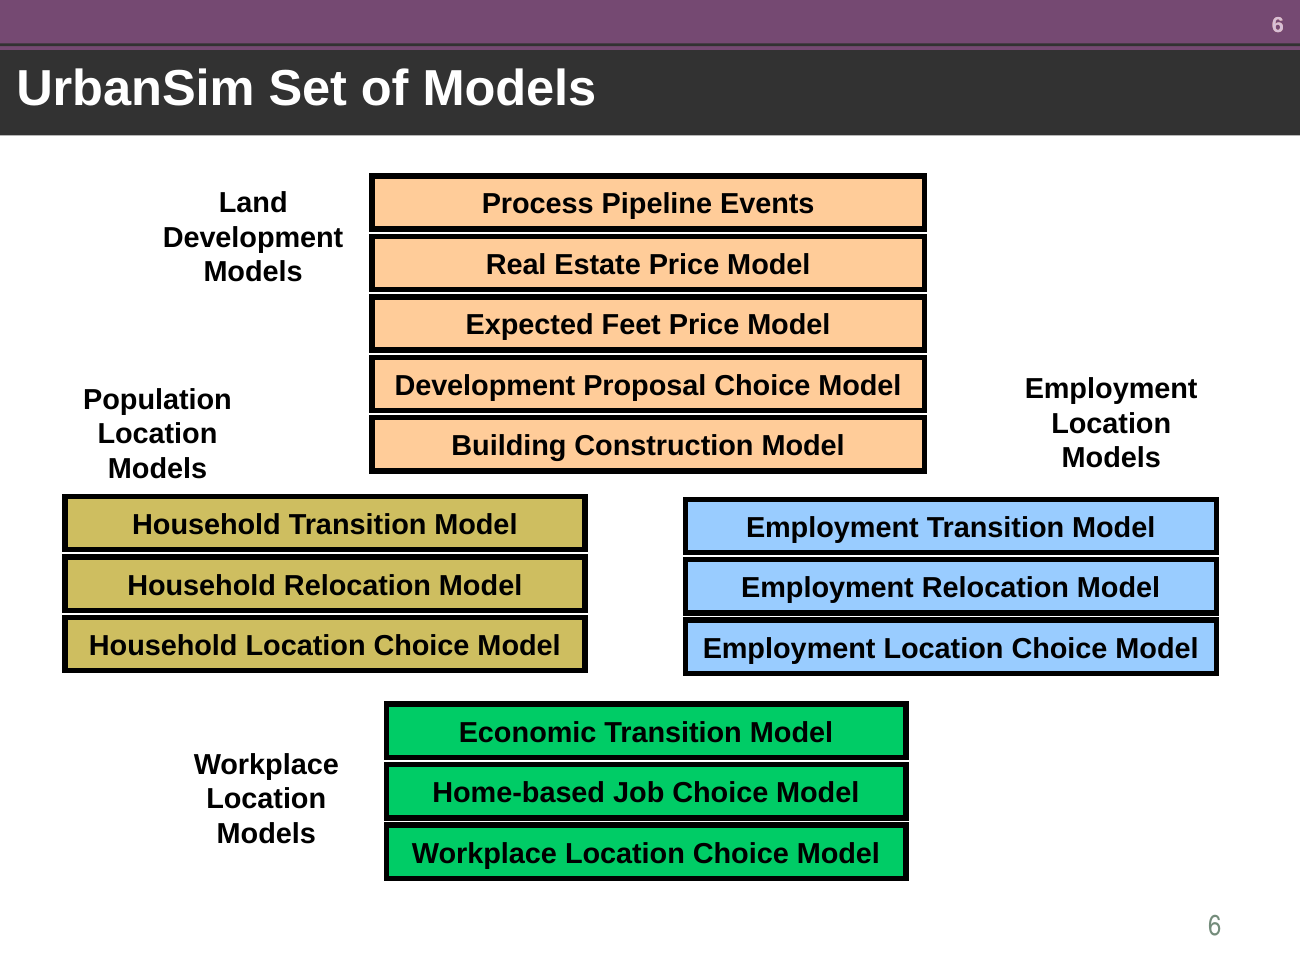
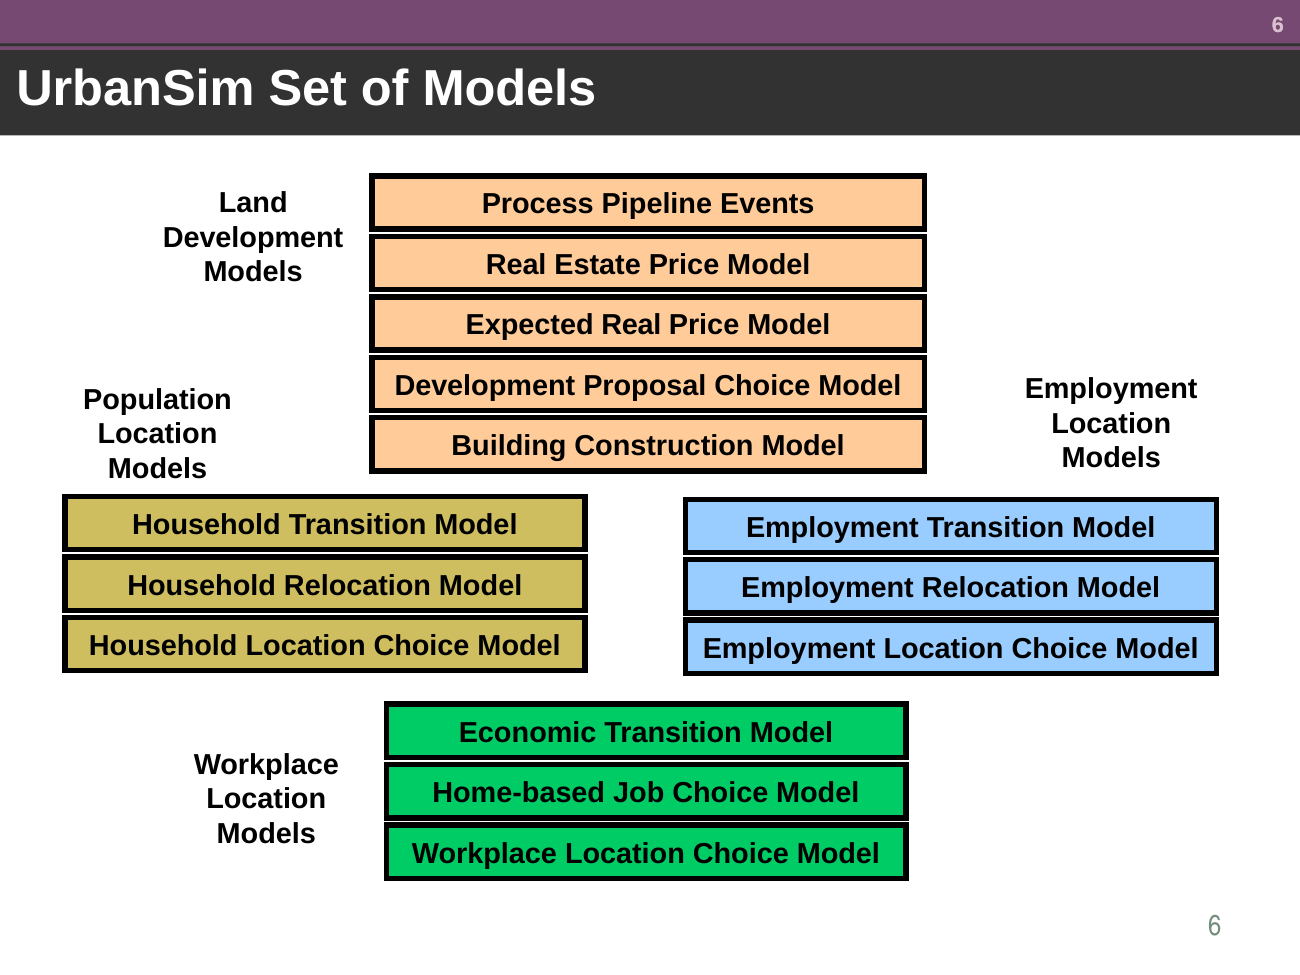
Expected Feet: Feet -> Real
